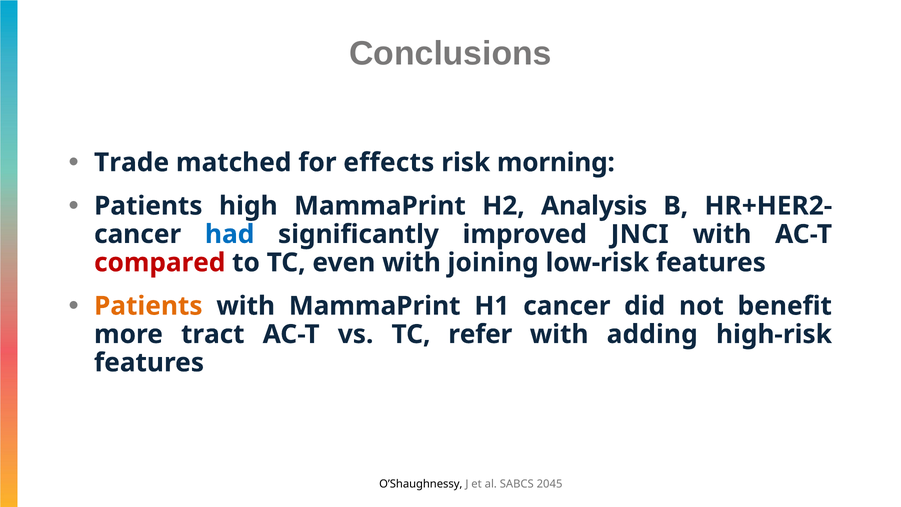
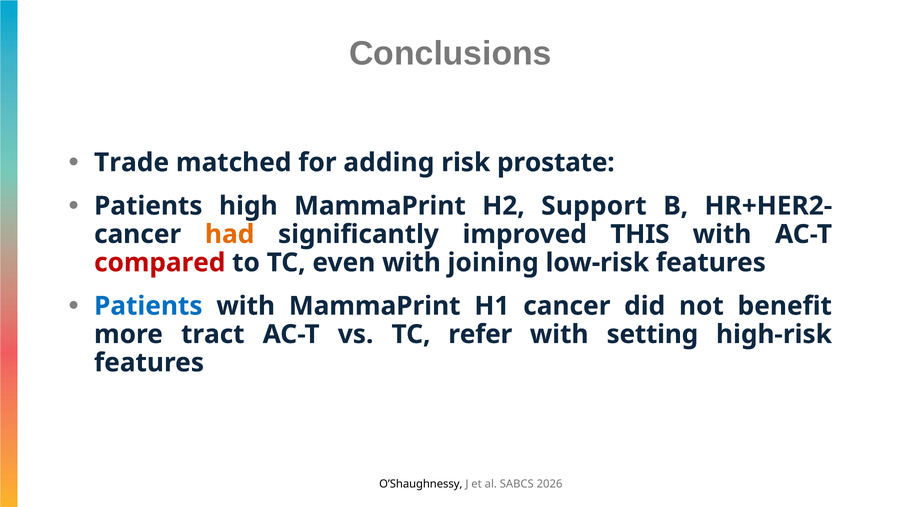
effects: effects -> adding
morning: morning -> prostate
Analysis: Analysis -> Support
had colour: blue -> orange
JNCI: JNCI -> THIS
Patients at (148, 306) colour: orange -> blue
adding: adding -> setting
2045: 2045 -> 2026
